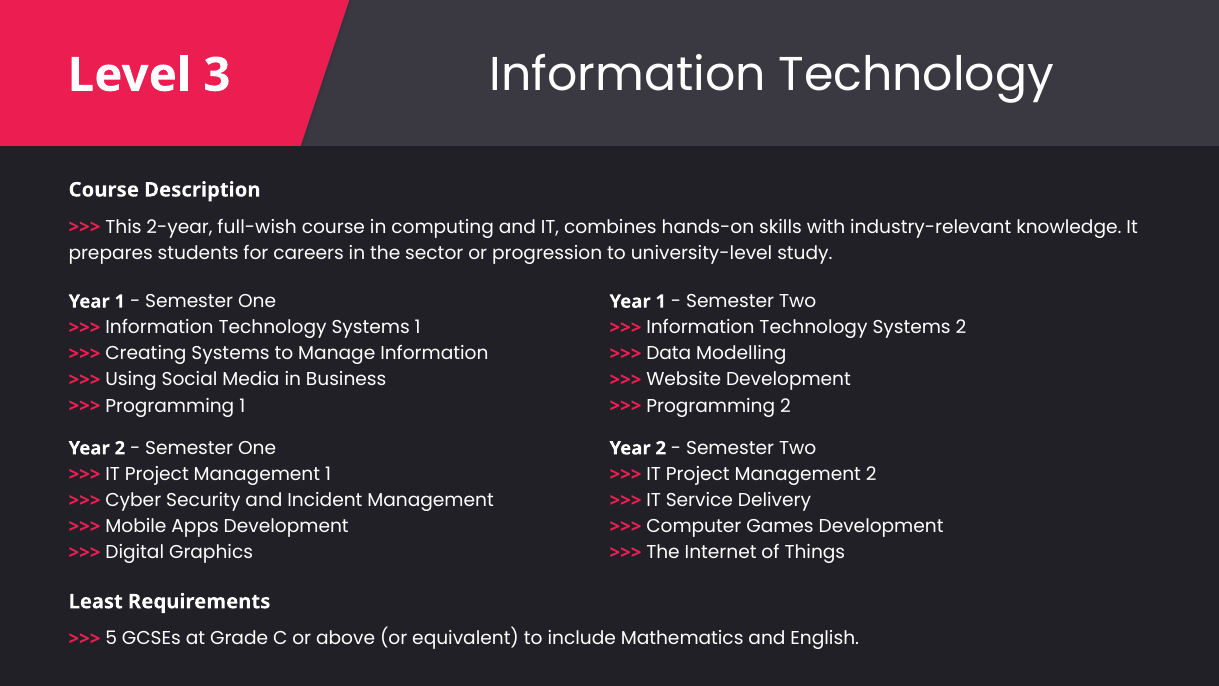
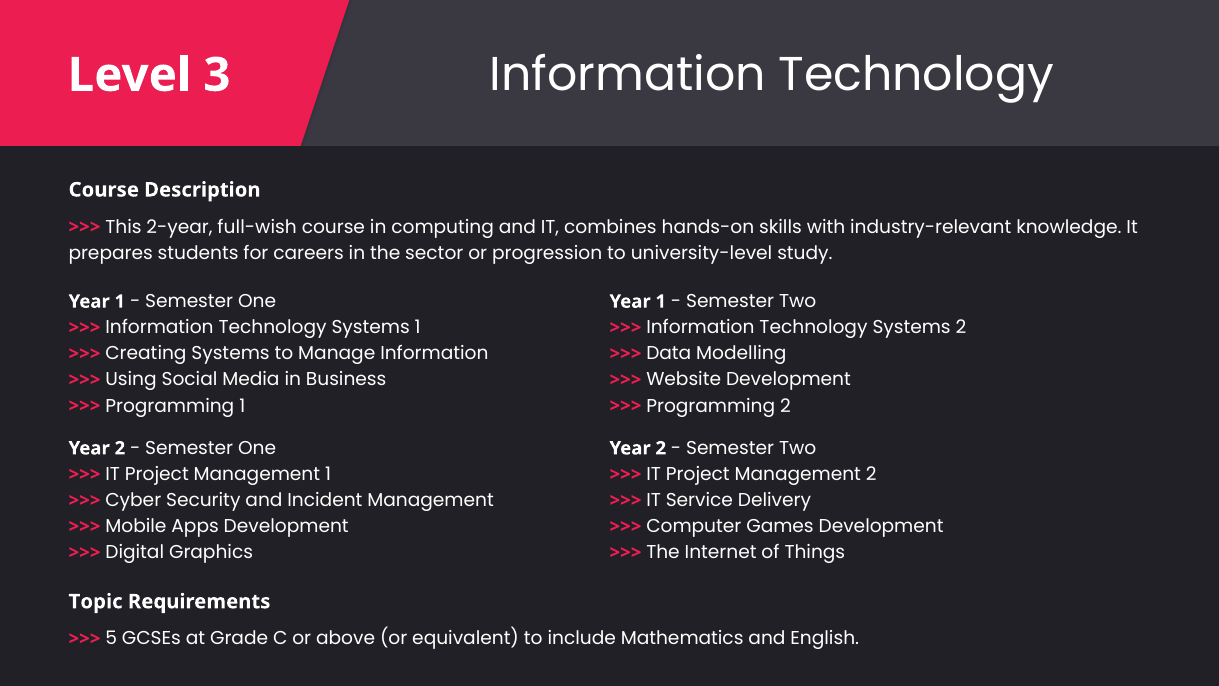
Least: Least -> Topic
